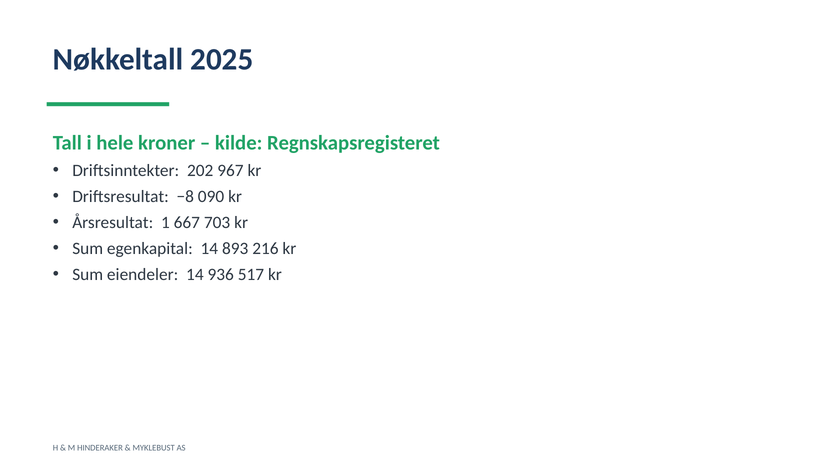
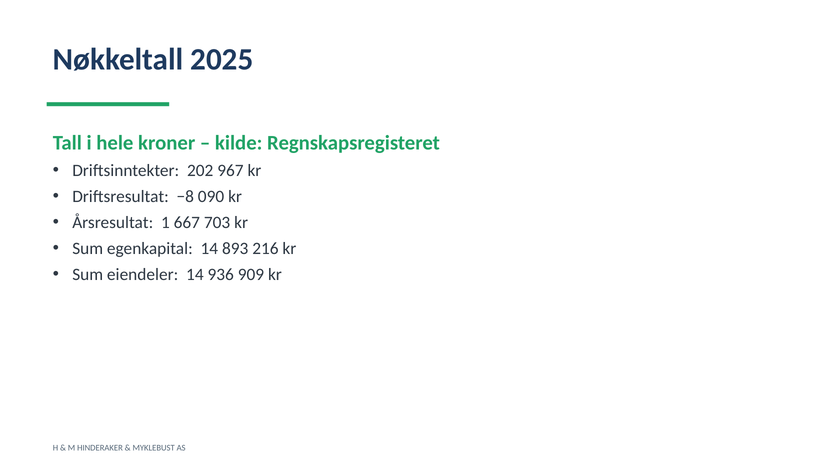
517: 517 -> 909
